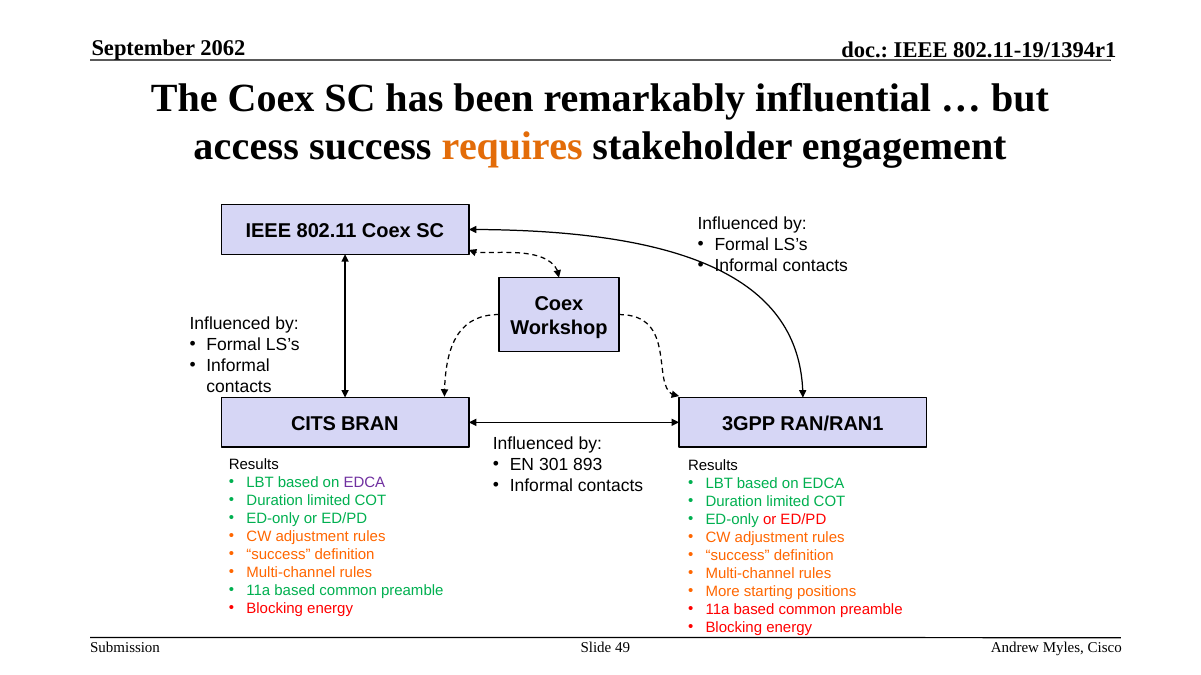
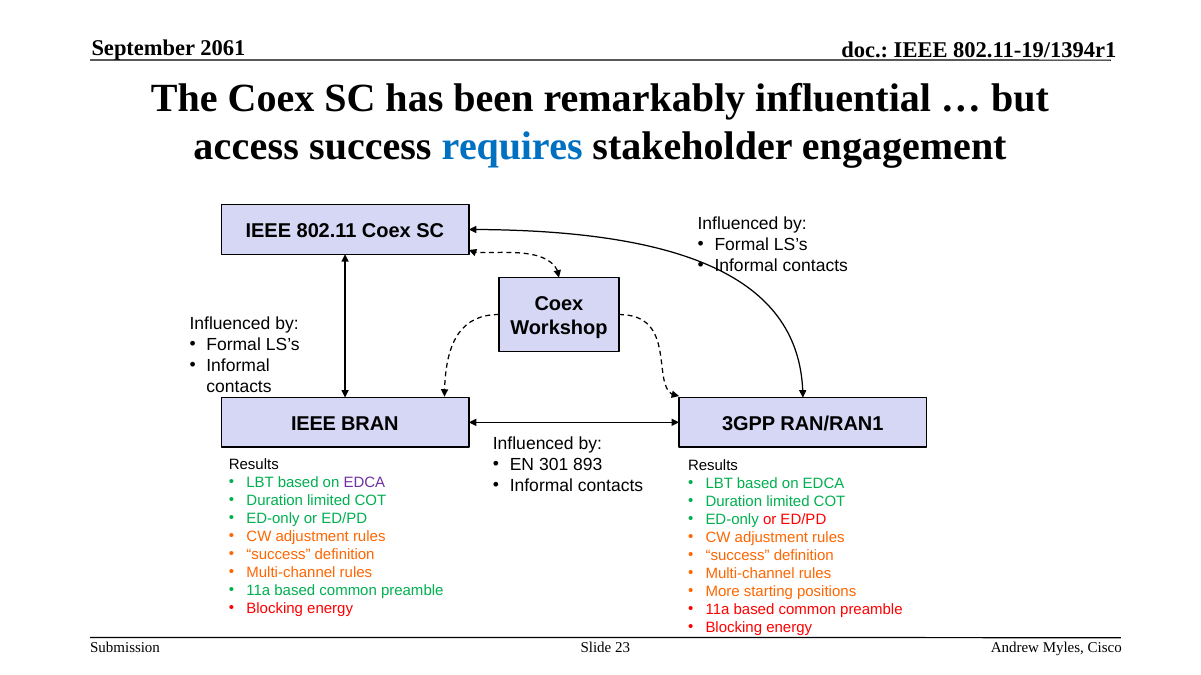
2062: 2062 -> 2061
requires colour: orange -> blue
CITS at (313, 424): CITS -> IEEE
49: 49 -> 23
